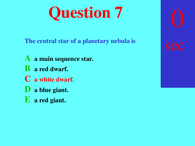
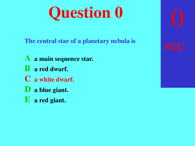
Question 7: 7 -> 0
